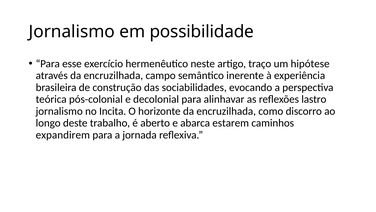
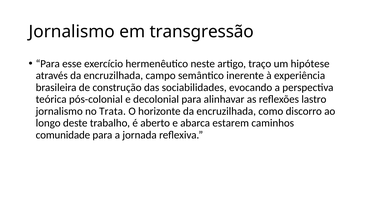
possibilidade: possibilidade -> transgressão
Incita: Incita -> Trata
expandirem: expandirem -> comunidade
